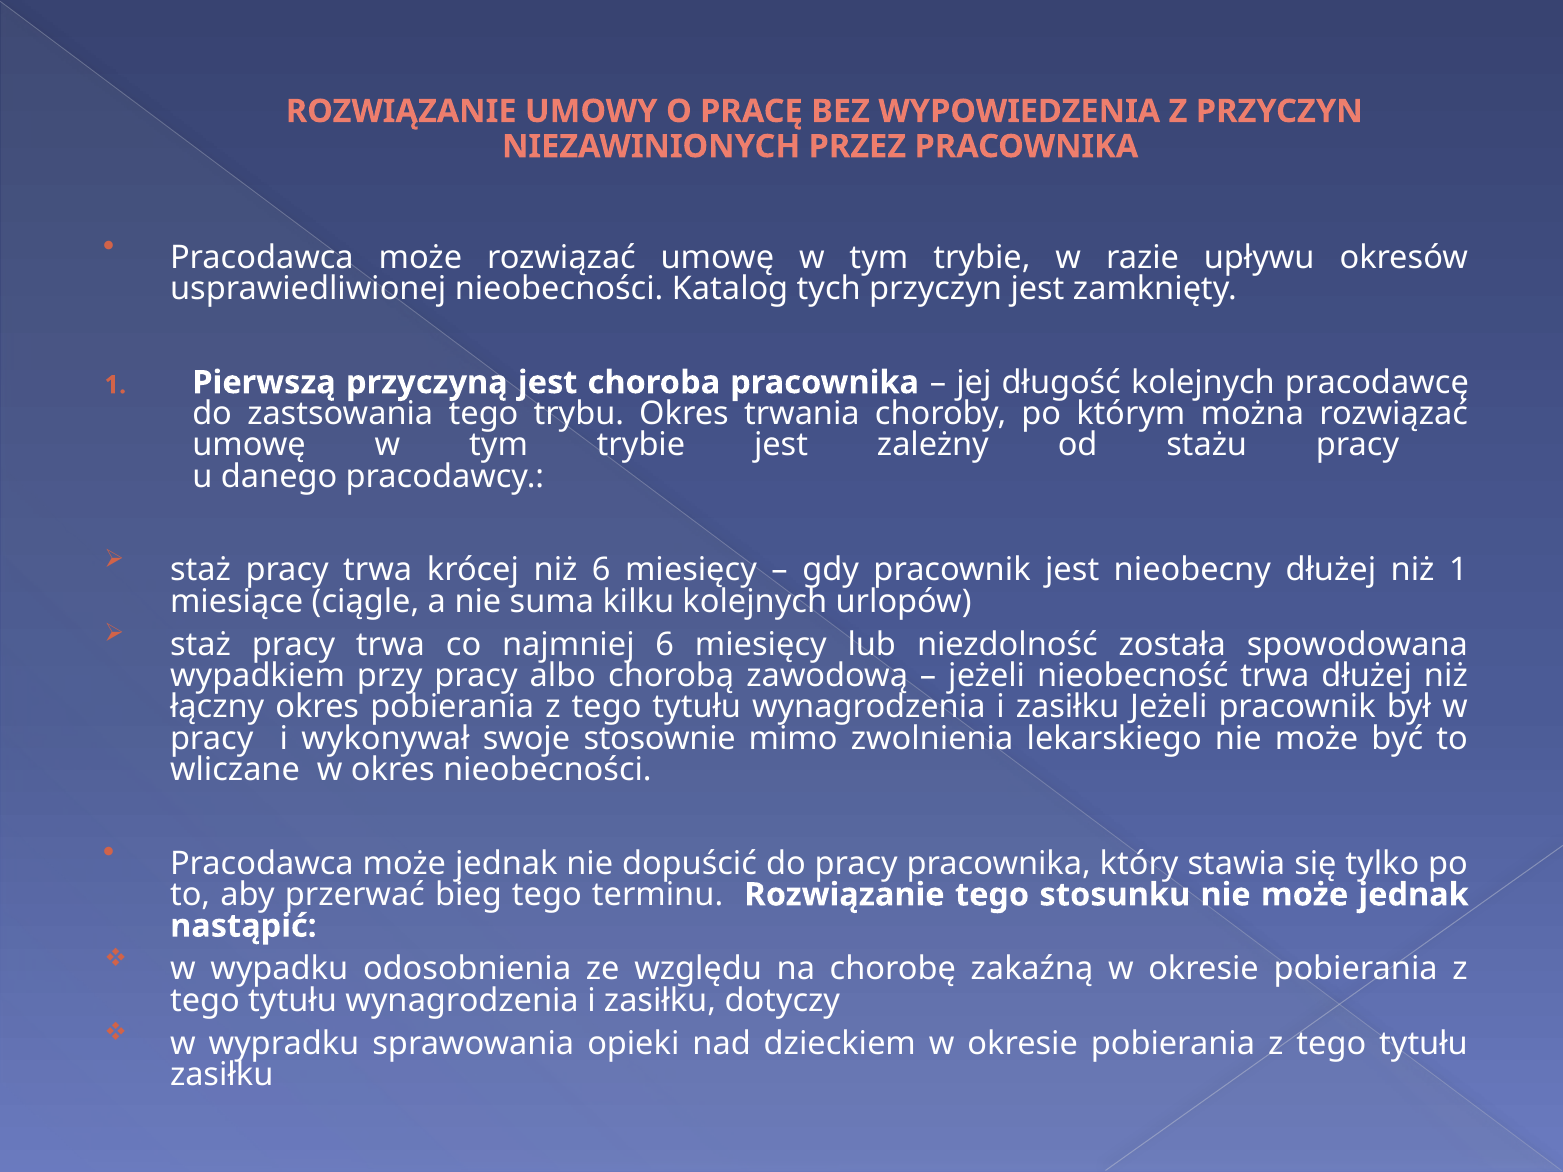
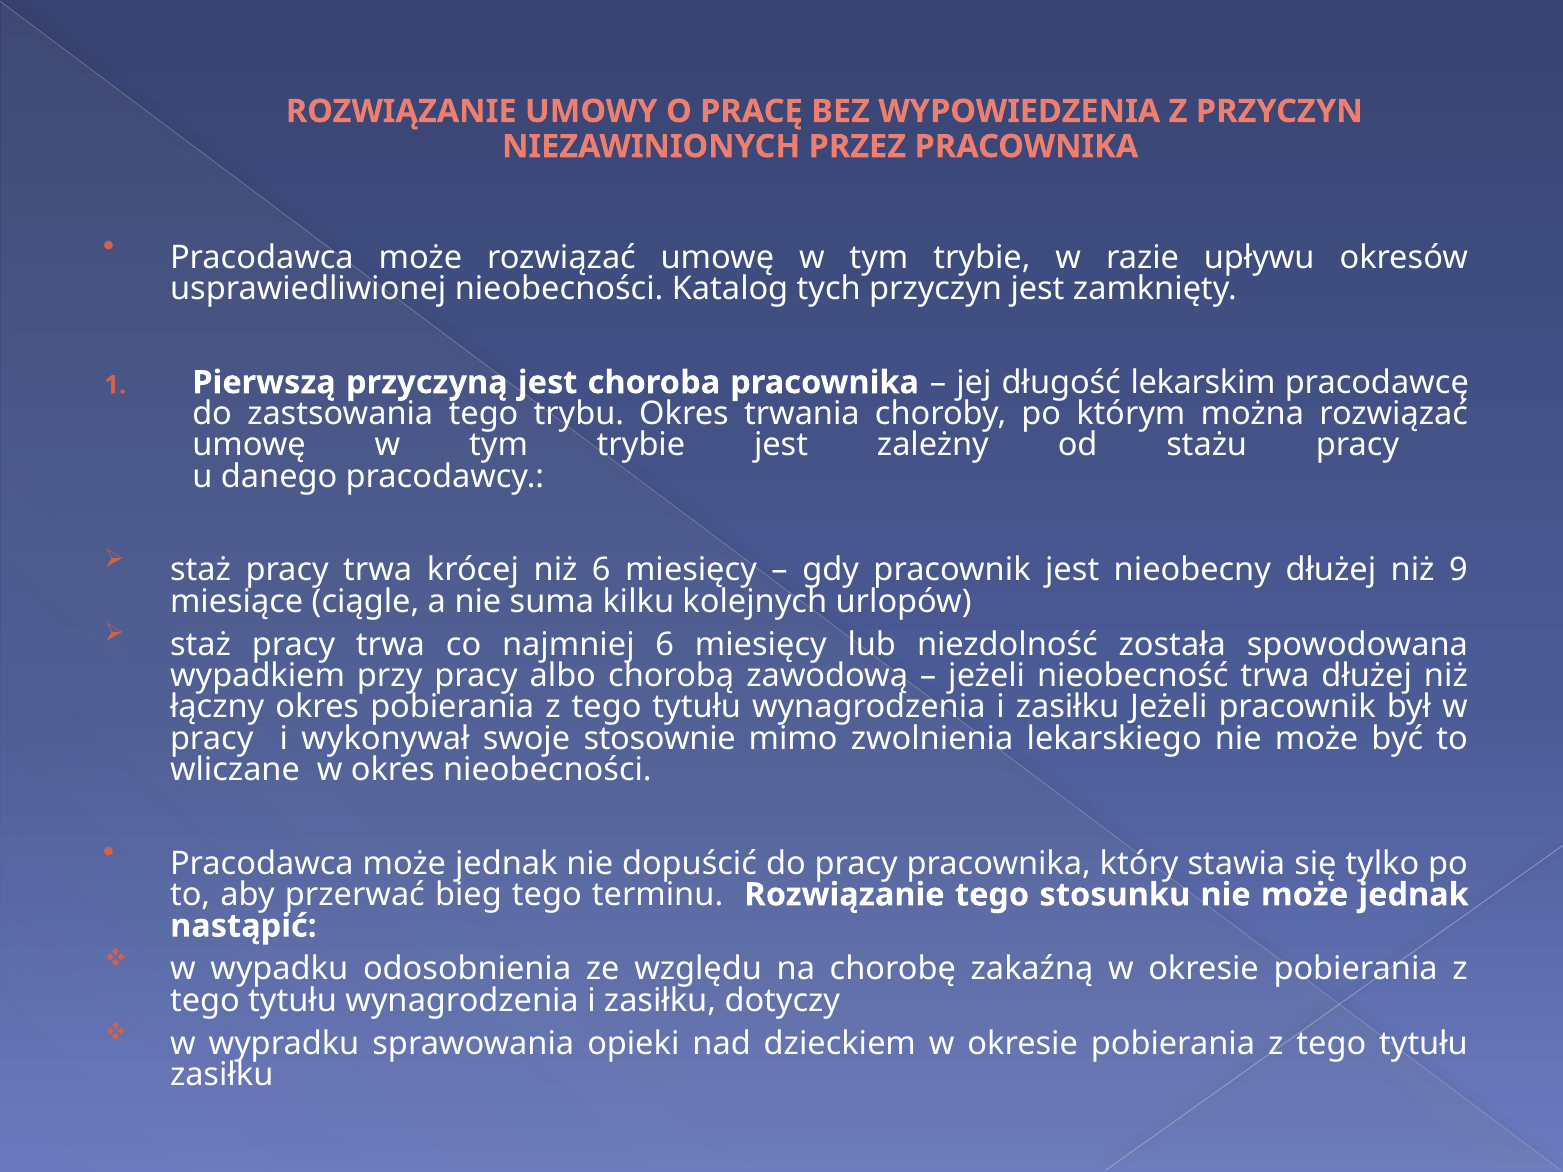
długość kolejnych: kolejnych -> lekarskim
niż 1: 1 -> 9
